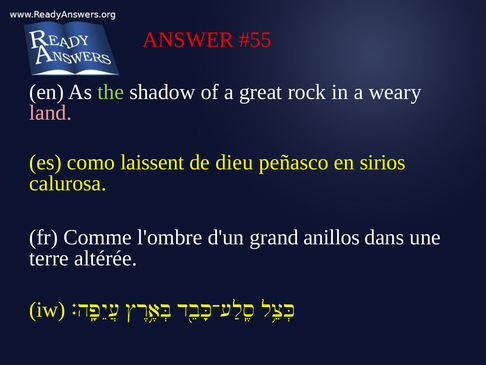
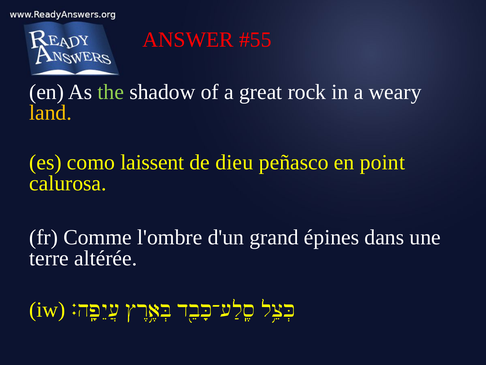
land colour: pink -> yellow
sirios: sirios -> point
anillos: anillos -> épines
